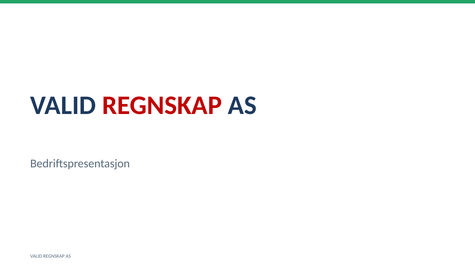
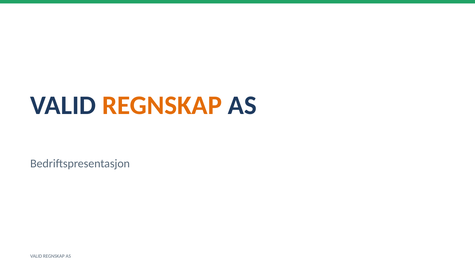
REGNSKAP at (162, 105) colour: red -> orange
